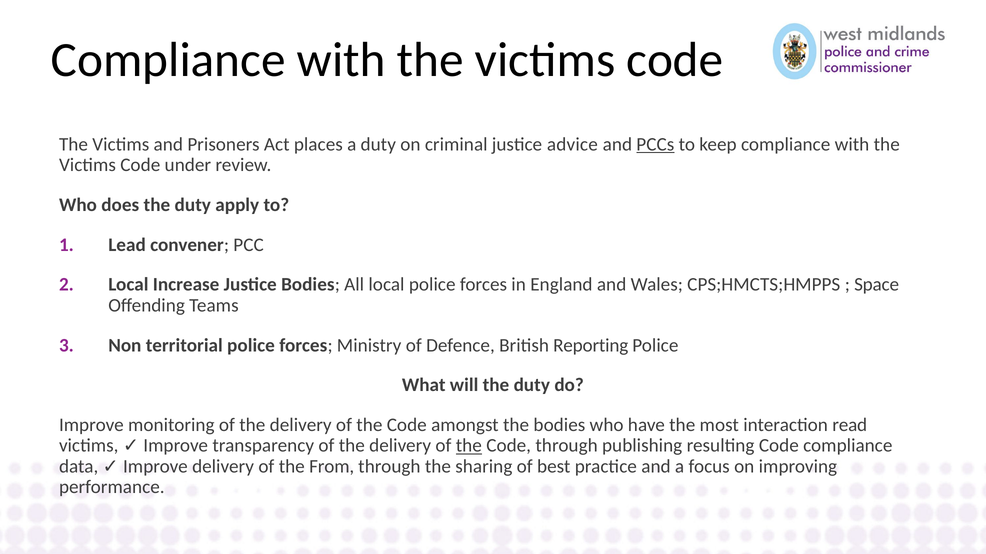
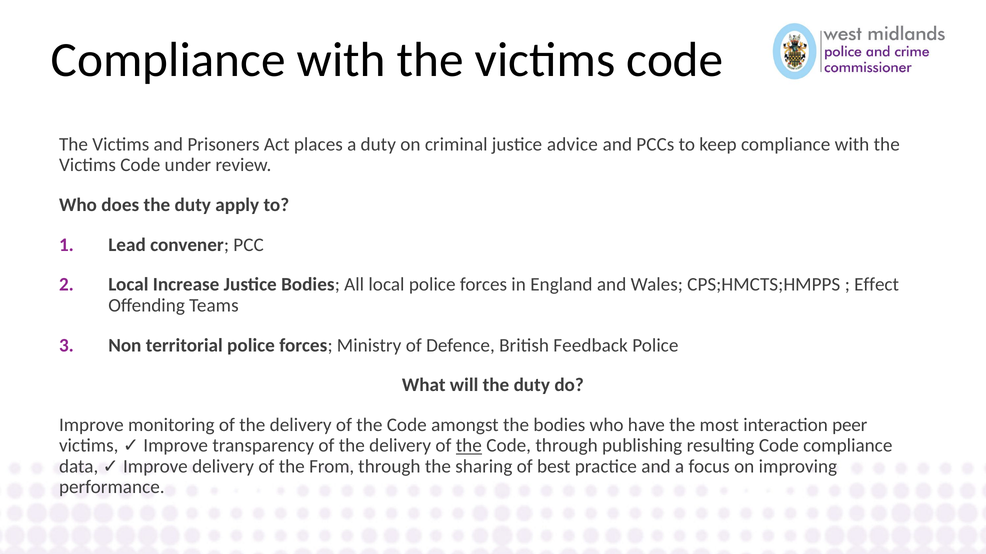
PCCs underline: present -> none
Space: Space -> Effect
Reporting: Reporting -> Feedback
read: read -> peer
